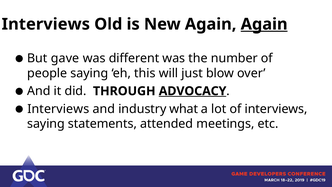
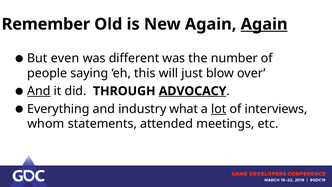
Interviews at (46, 24): Interviews -> Remember
gave: gave -> even
And at (39, 91) underline: none -> present
Interviews at (58, 109): Interviews -> Everything
lot underline: none -> present
saying at (46, 124): saying -> whom
